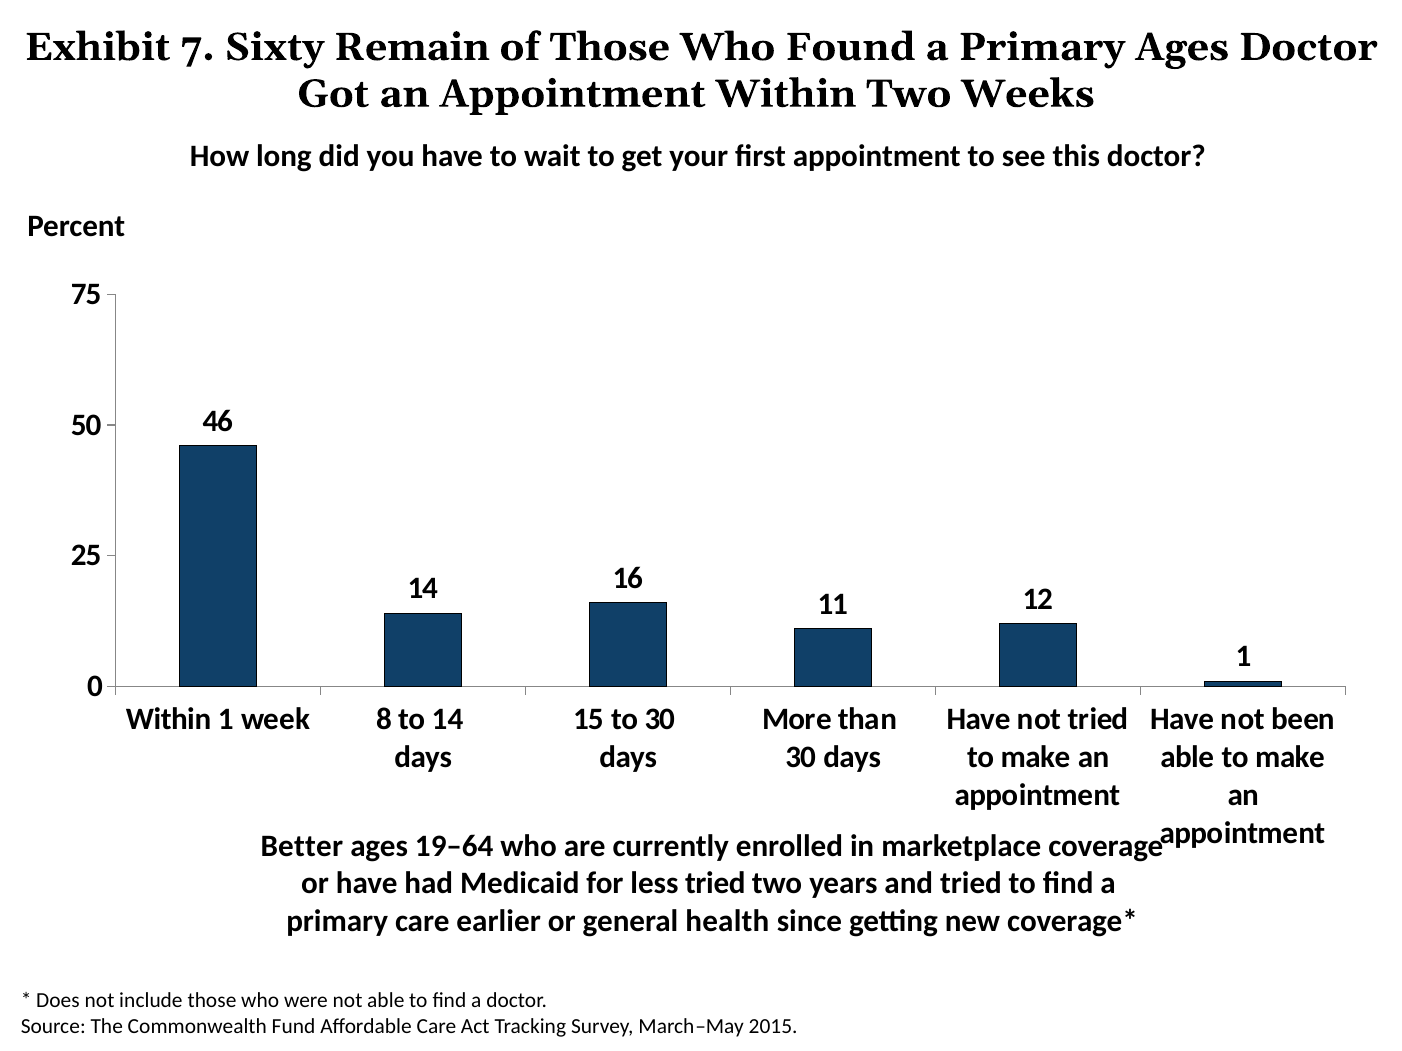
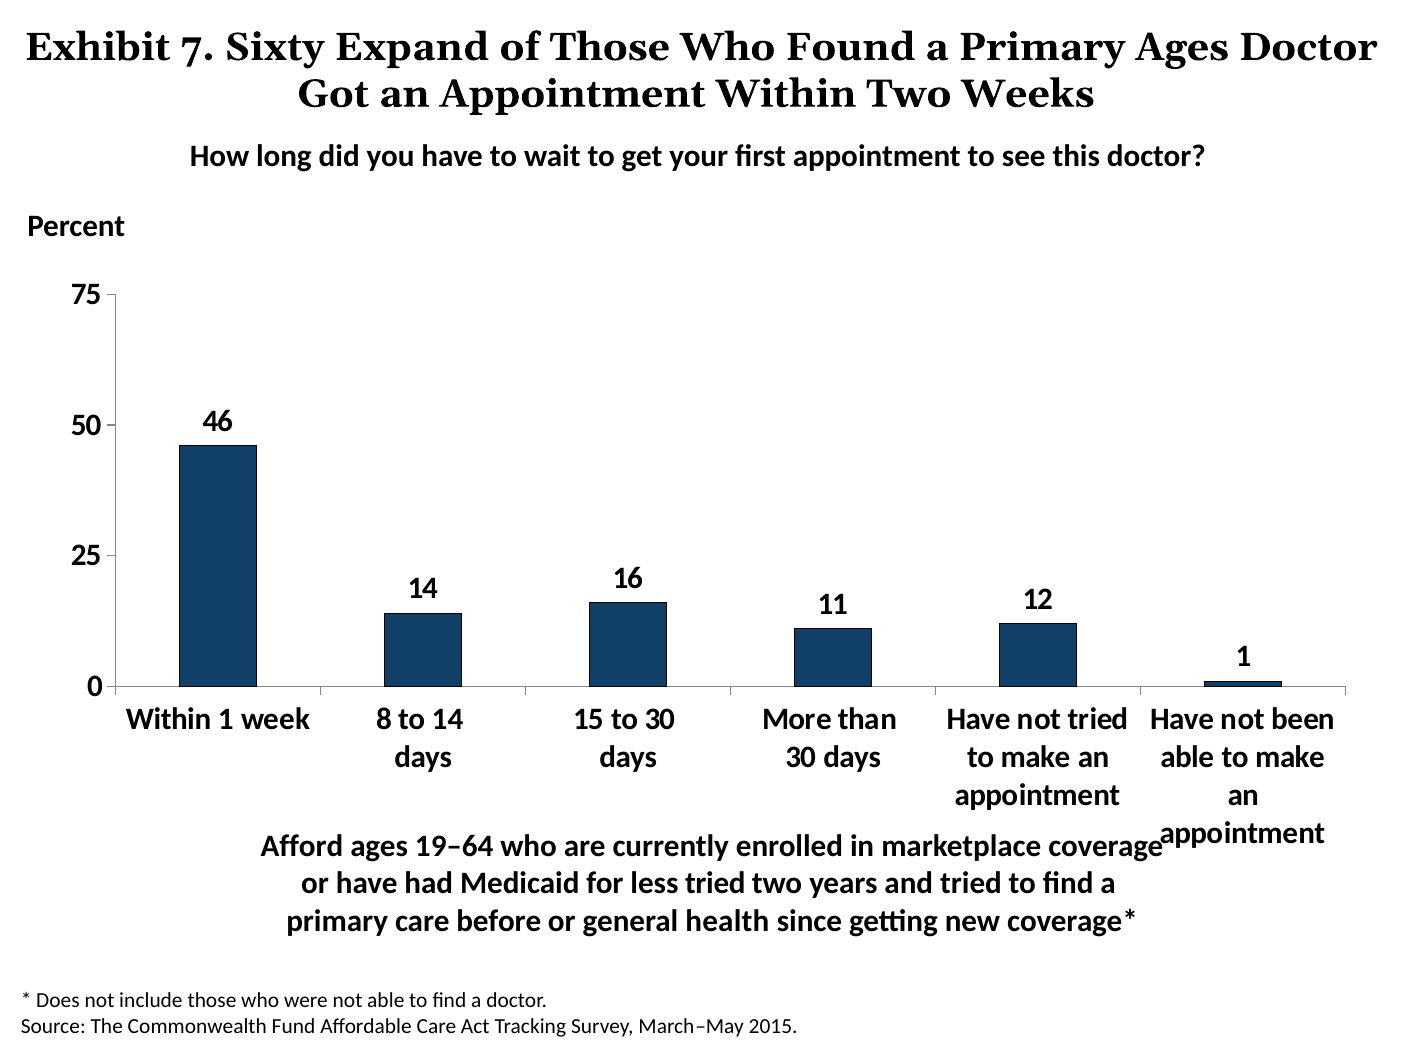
Remain: Remain -> Expand
Better: Better -> Afford
earlier: earlier -> before
